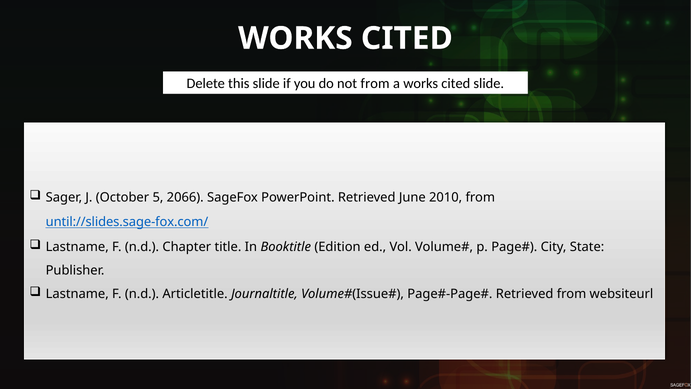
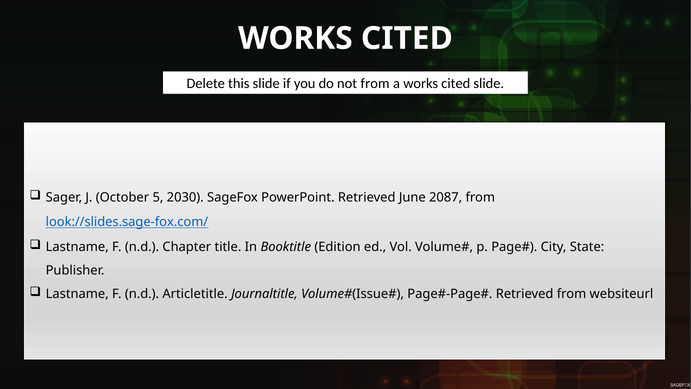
2066: 2066 -> 2030
2010: 2010 -> 2087
until://slides.sage-fox.com/: until://slides.sage-fox.com/ -> look://slides.sage-fox.com/
